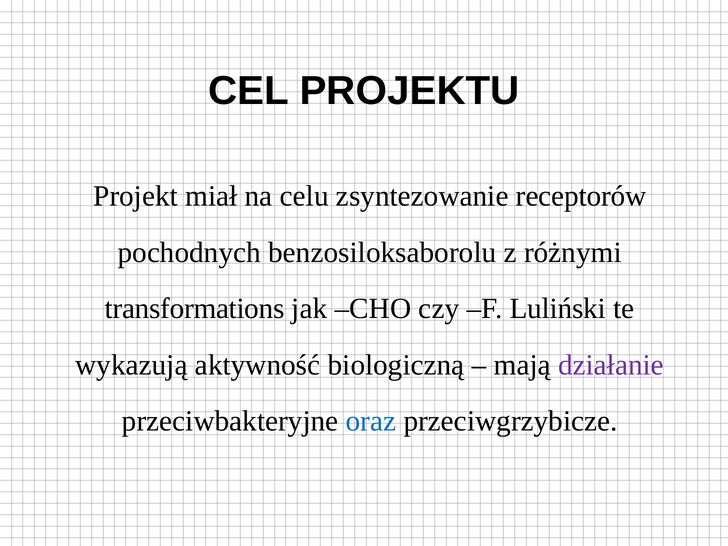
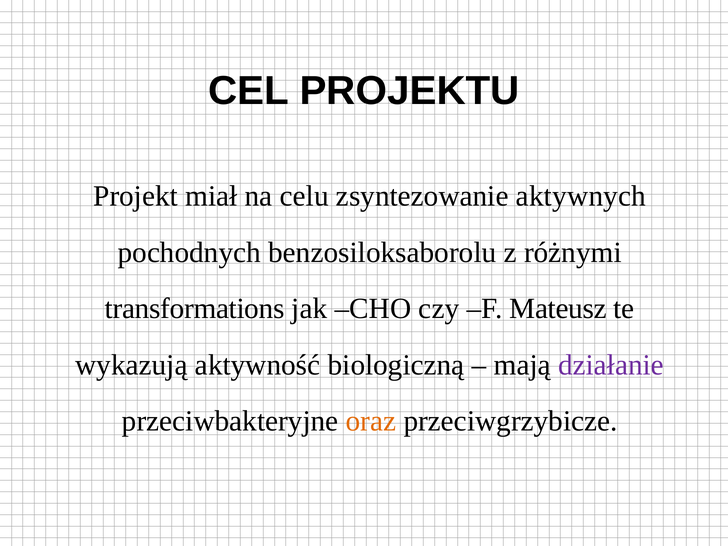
receptorów: receptorów -> aktywnych
Luliński: Luliński -> Mateusz
oraz colour: blue -> orange
